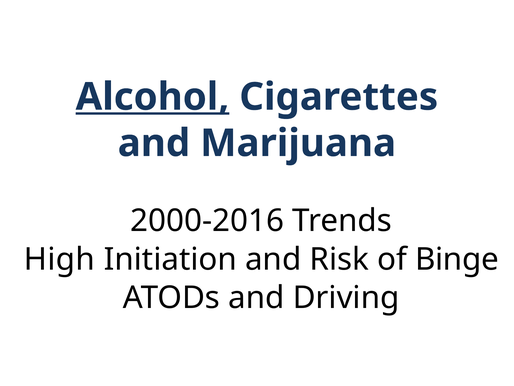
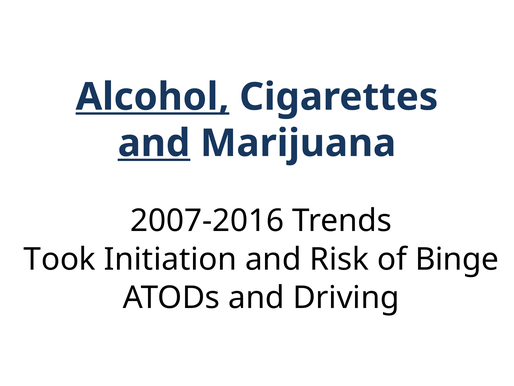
and at (154, 143) underline: none -> present
2000-2016: 2000-2016 -> 2007-2016
High: High -> Took
